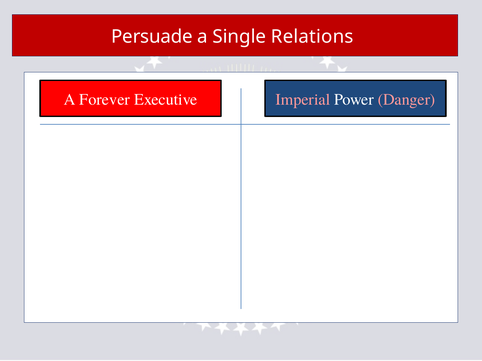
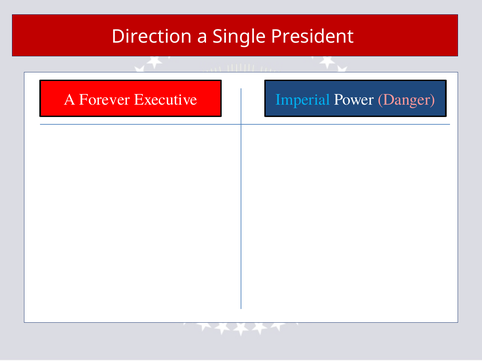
Persuade: Persuade -> Direction
Relations: Relations -> President
Imperial colour: pink -> light blue
